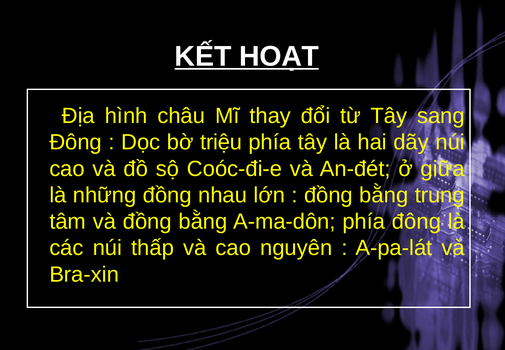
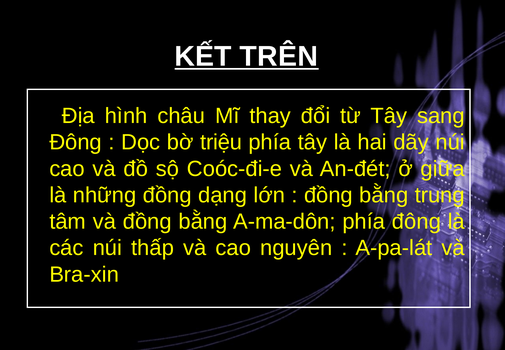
HOẠT: HOẠT -> TRÊN
nhau: nhau -> dạng
